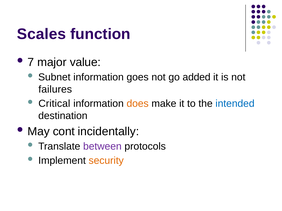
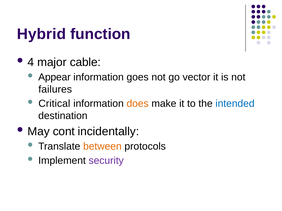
Scales: Scales -> Hybrid
7: 7 -> 4
value: value -> cable
Subnet: Subnet -> Appear
added: added -> vector
between colour: purple -> orange
security colour: orange -> purple
